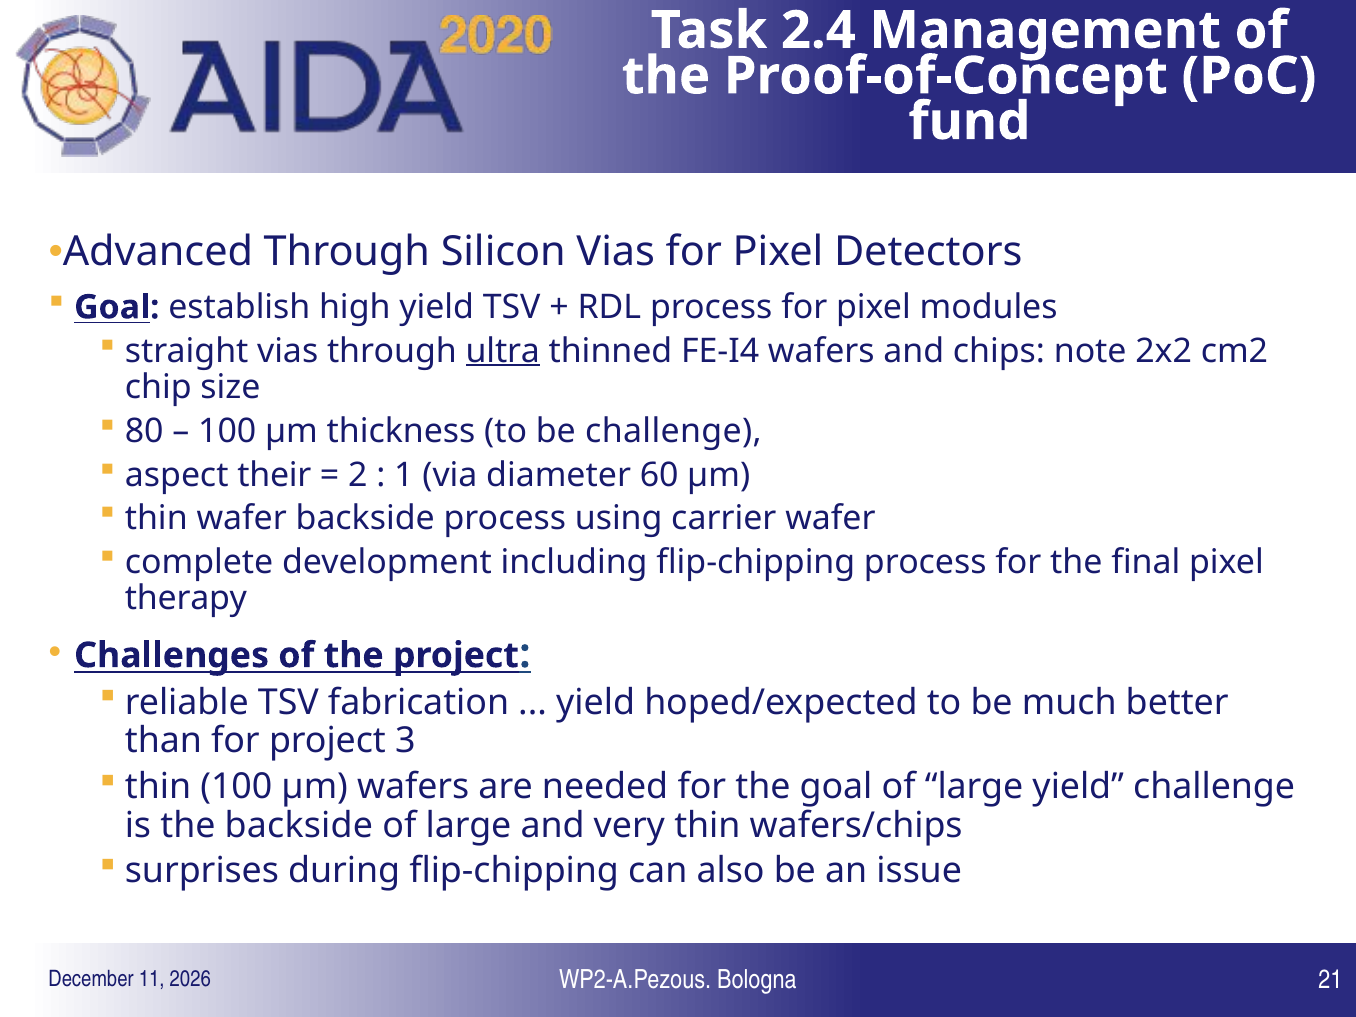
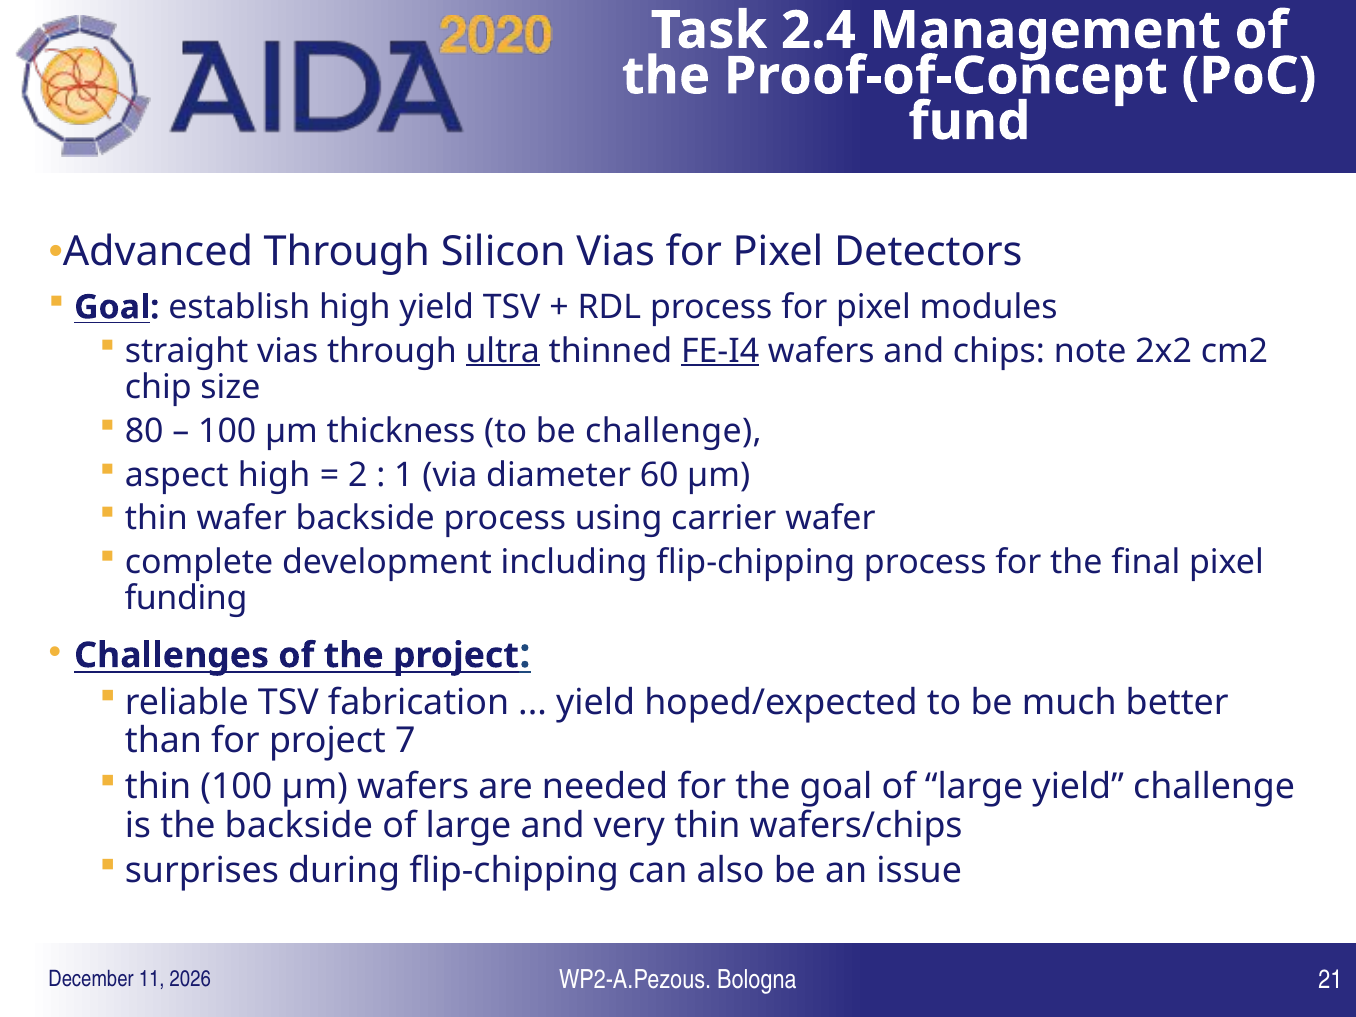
FE-I4 underline: none -> present
aspect their: their -> high
therapy: therapy -> funding
3: 3 -> 7
